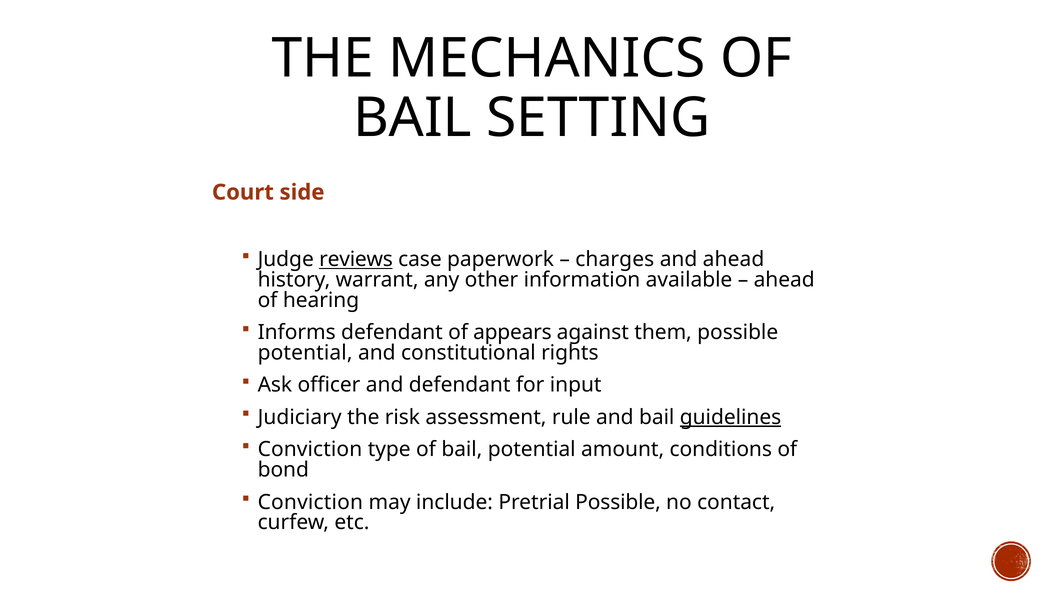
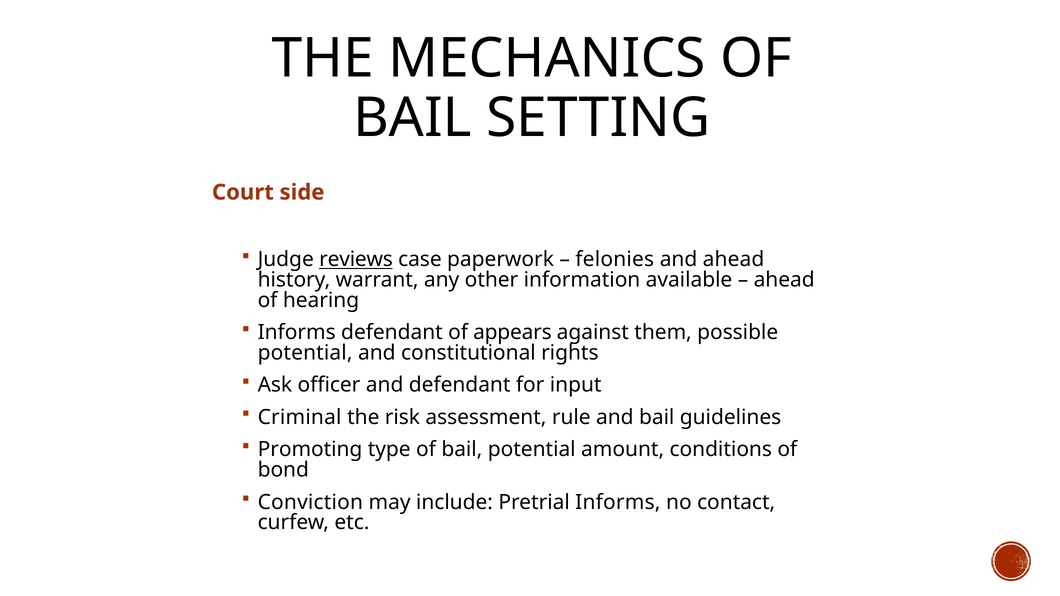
charges: charges -> felonies
Judiciary: Judiciary -> Criminal
guidelines underline: present -> none
Conviction at (310, 450): Conviction -> Promoting
Pretrial Possible: Possible -> Informs
